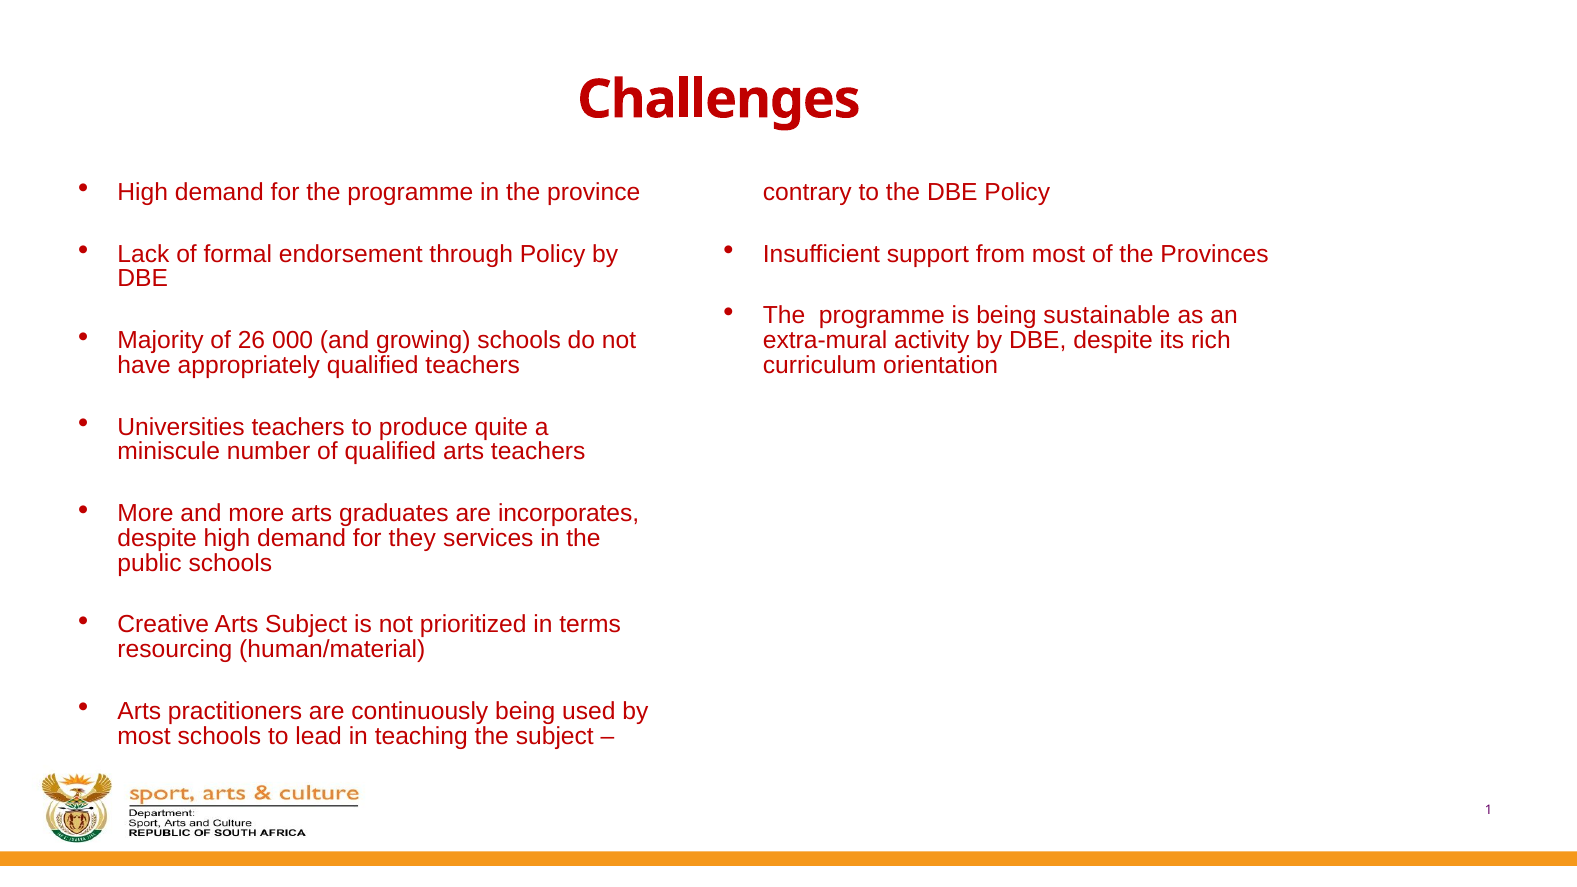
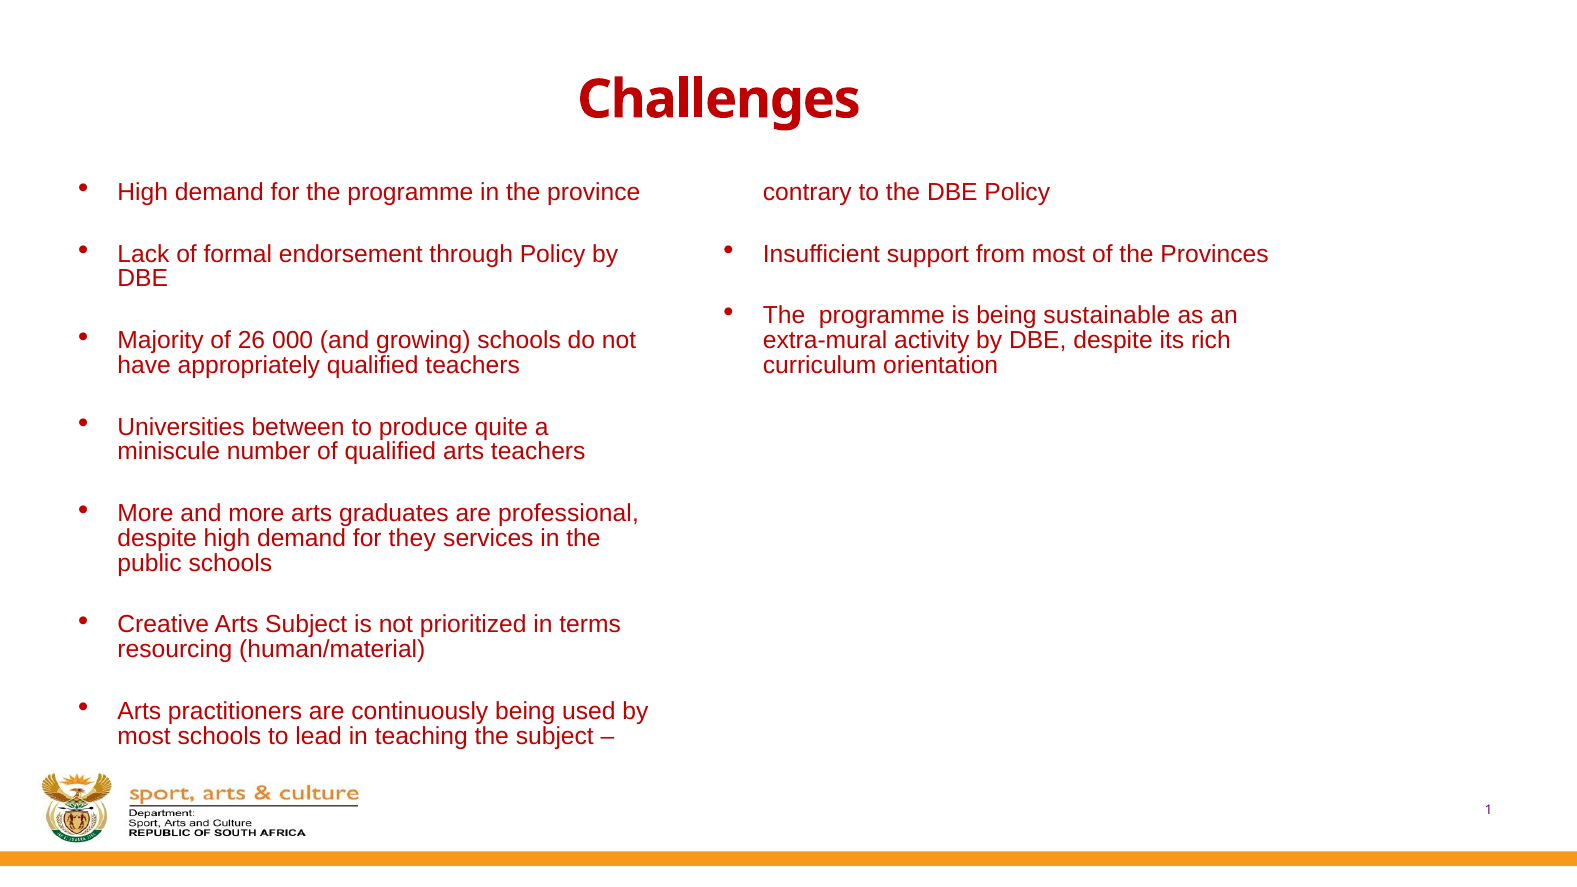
Universities teachers: teachers -> between
incorporates: incorporates -> professional
